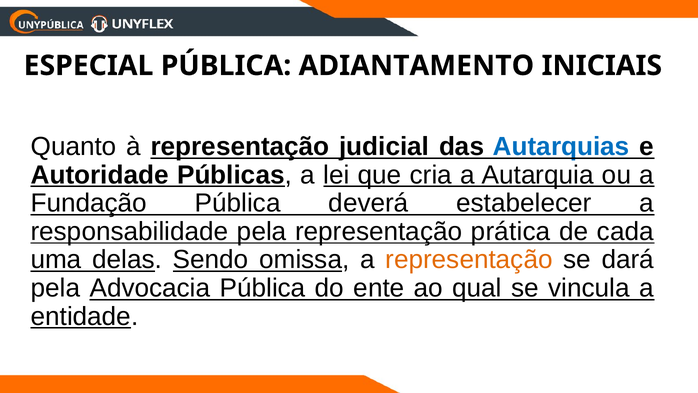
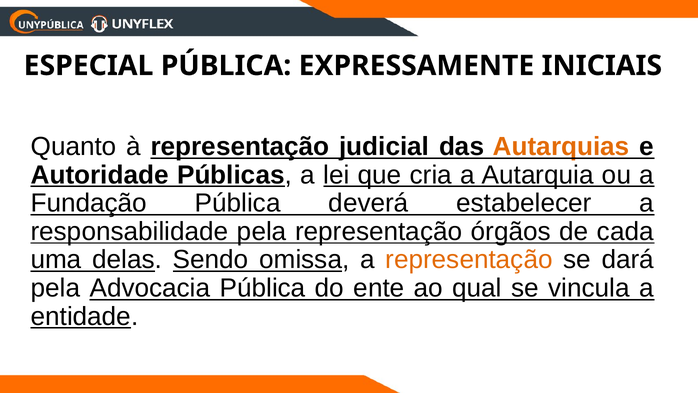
ADIANTAMENTO: ADIANTAMENTO -> EXPRESSAMENTE
Autarquias colour: blue -> orange
prática: prática -> órgãos
